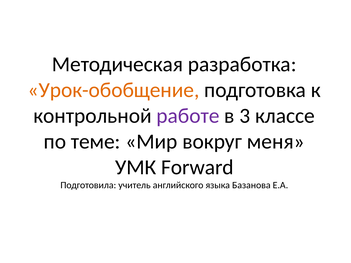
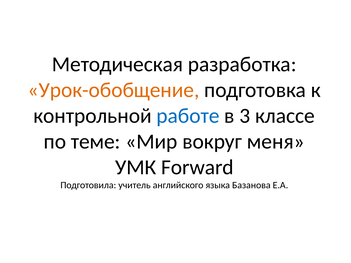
работе colour: purple -> blue
